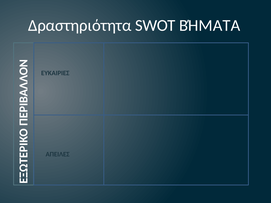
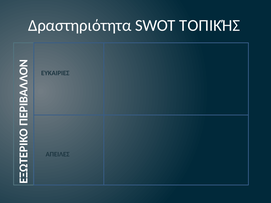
ΒΉΜΑΤΑ: ΒΉΜΑΤΑ -> ΤΟΠΙΚΉΣ
